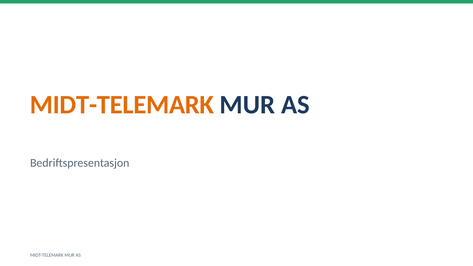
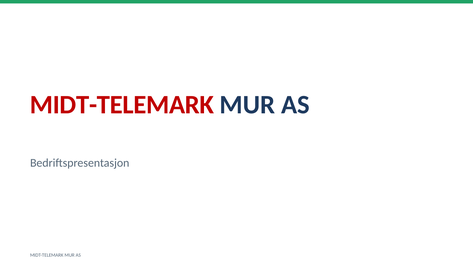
MIDT-TELEMARK at (122, 105) colour: orange -> red
